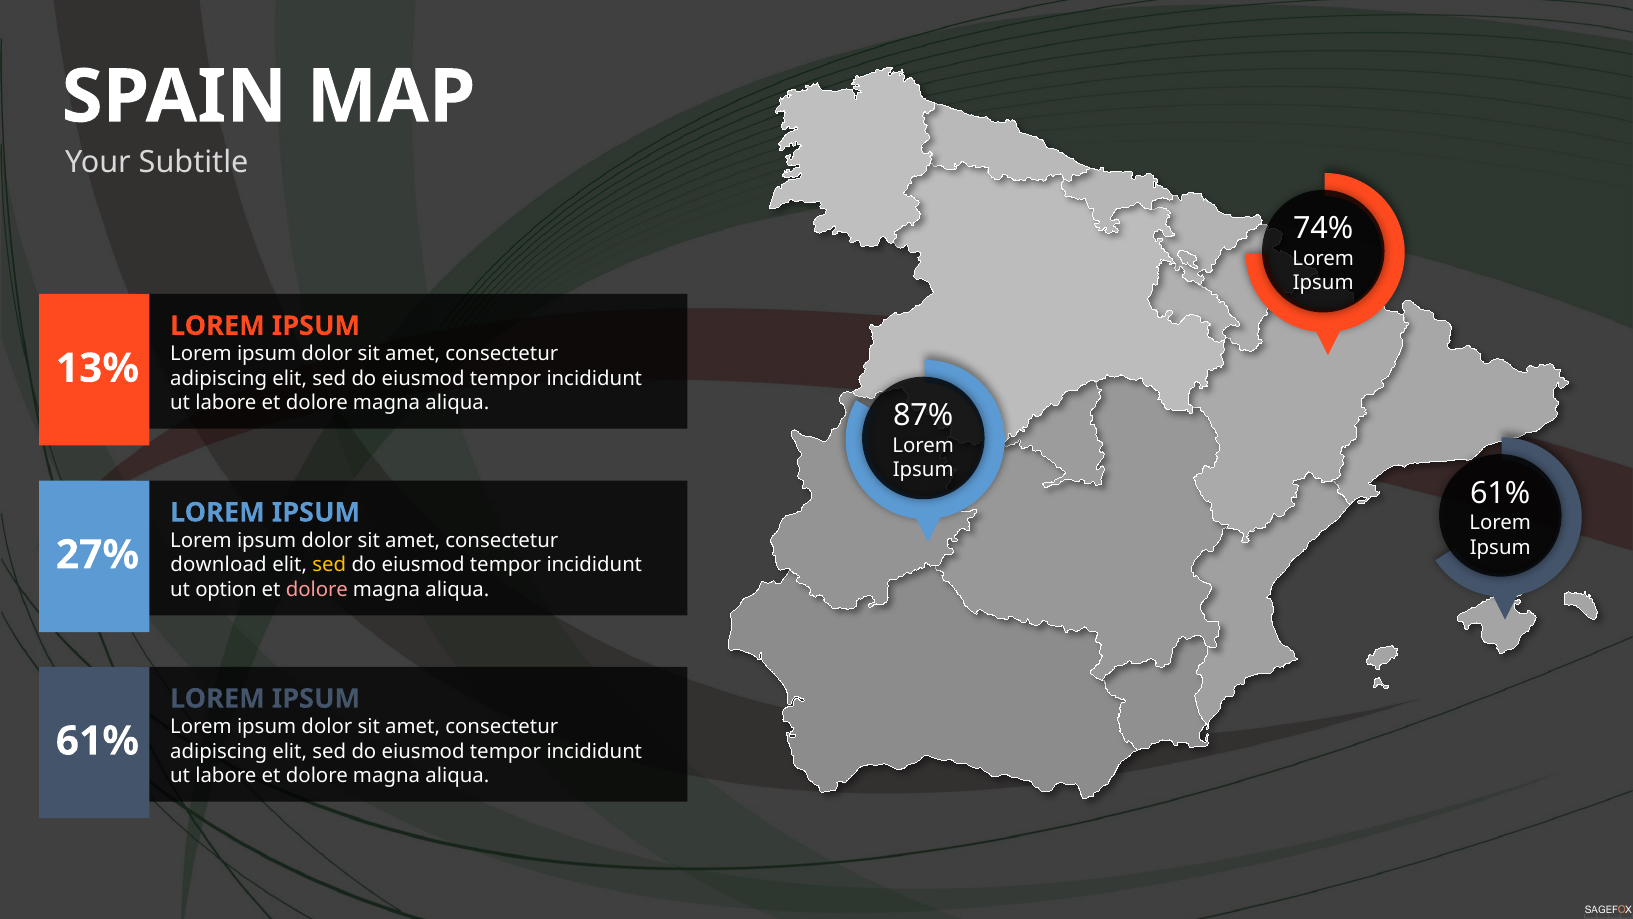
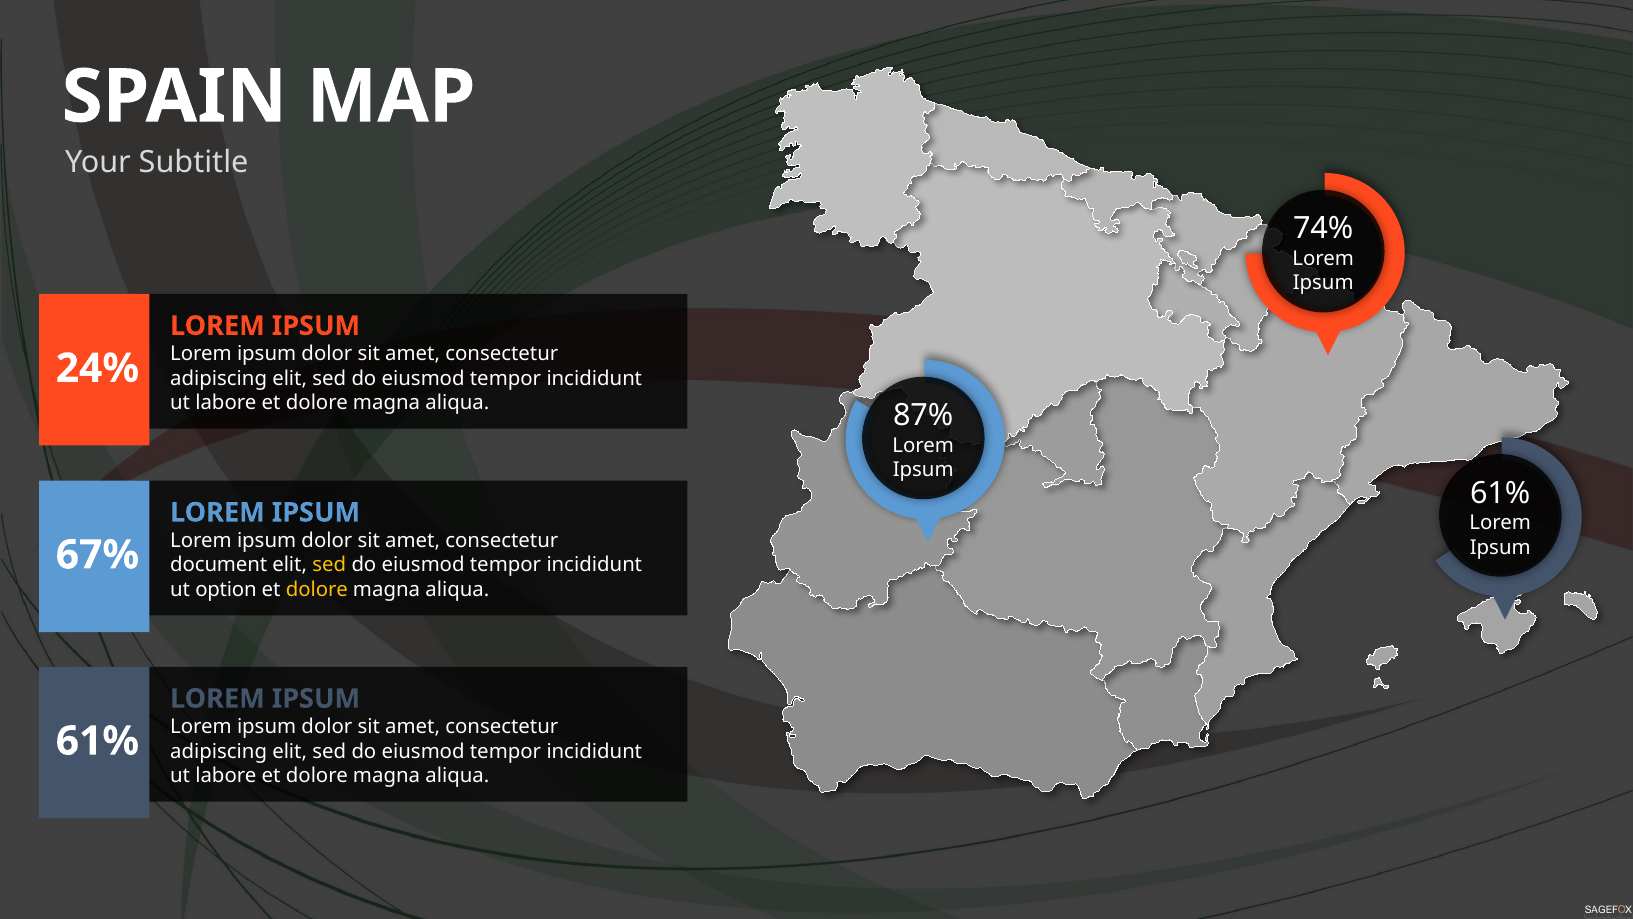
13%: 13% -> 24%
27%: 27% -> 67%
download: download -> document
dolore at (317, 589) colour: pink -> yellow
